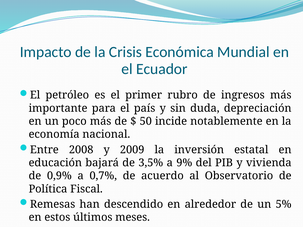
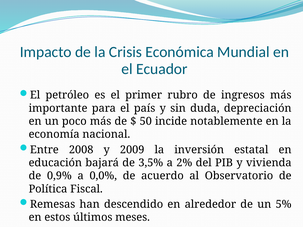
9%: 9% -> 2%
0,7%: 0,7% -> 0,0%
